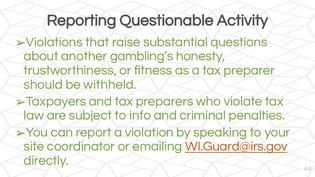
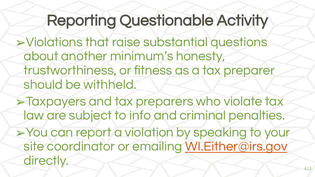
gambling’s: gambling’s -> minimum’s
WI.Guard@irs.gov: WI.Guard@irs.gov -> WI.Either@irs.gov
